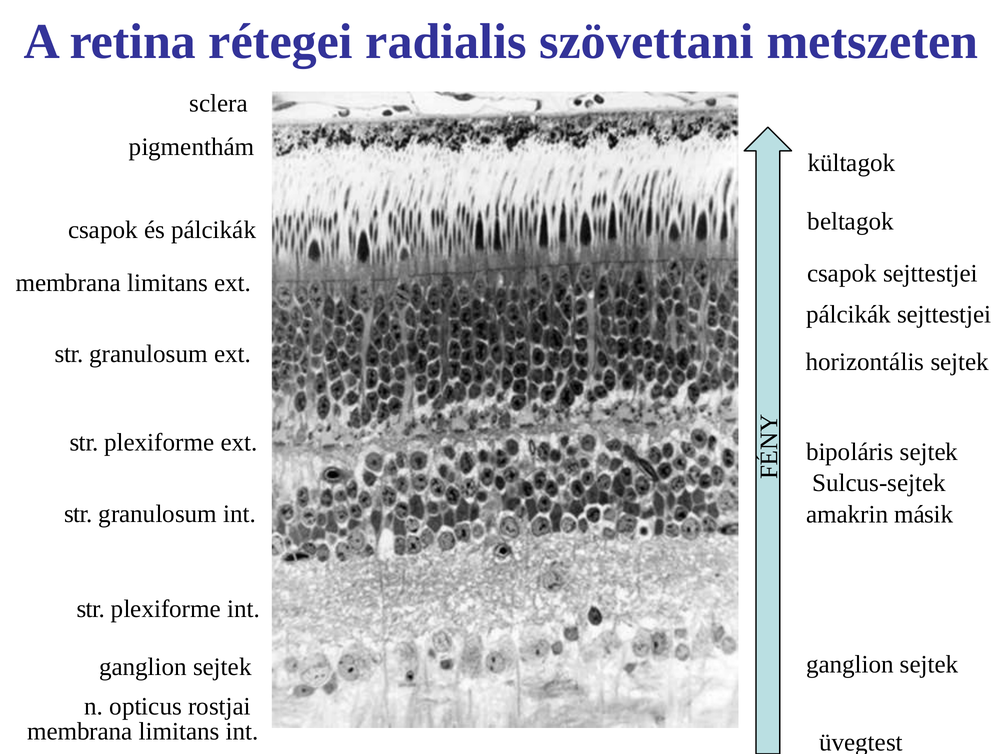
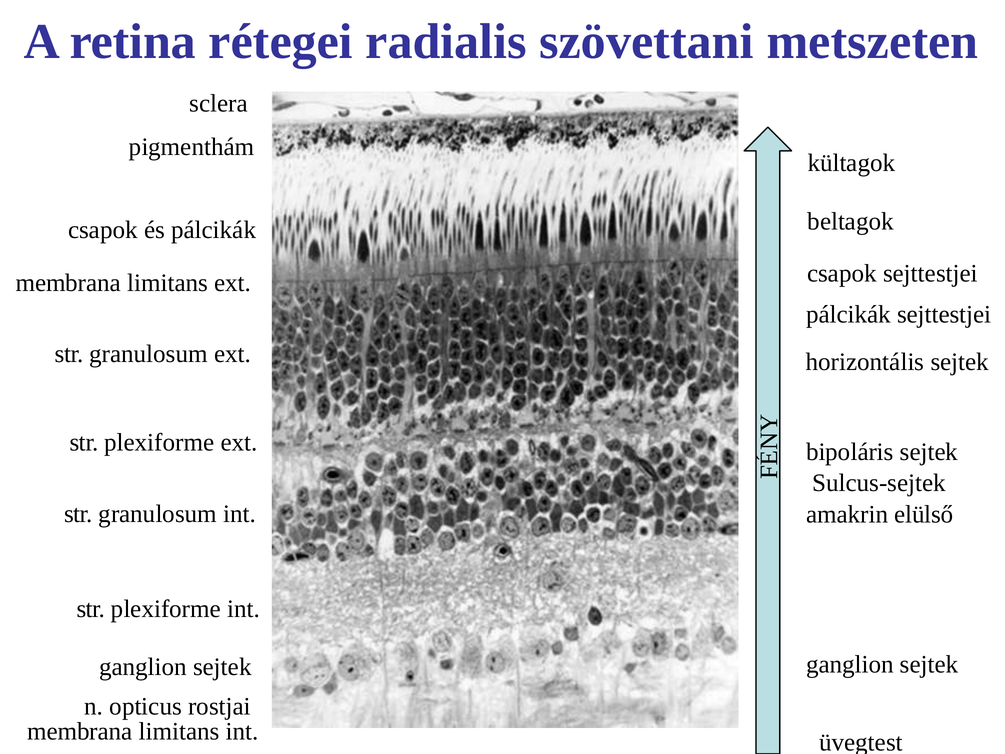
másik: másik -> elülső
